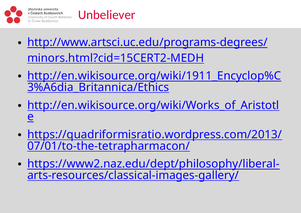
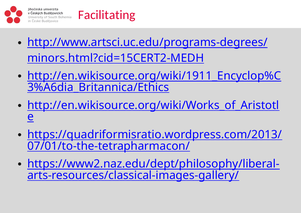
Unbeliever: Unbeliever -> Facilitating
